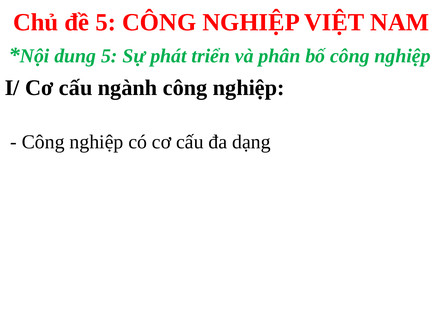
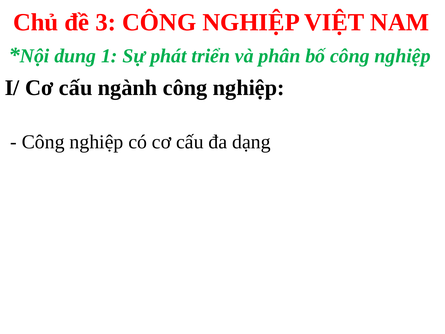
đề 5: 5 -> 3
dung 5: 5 -> 1
